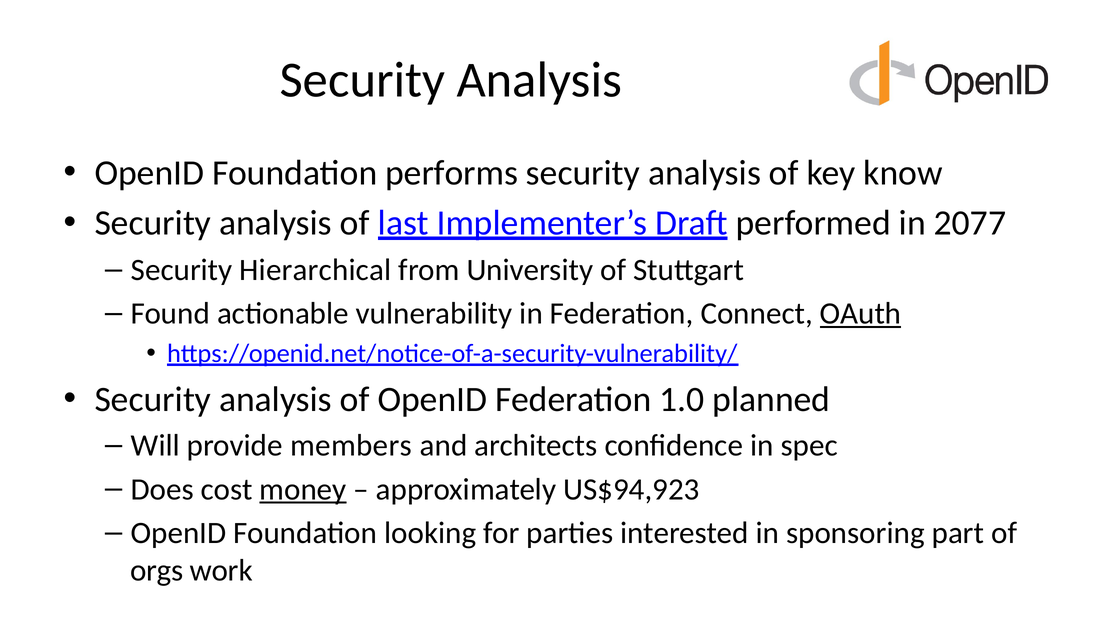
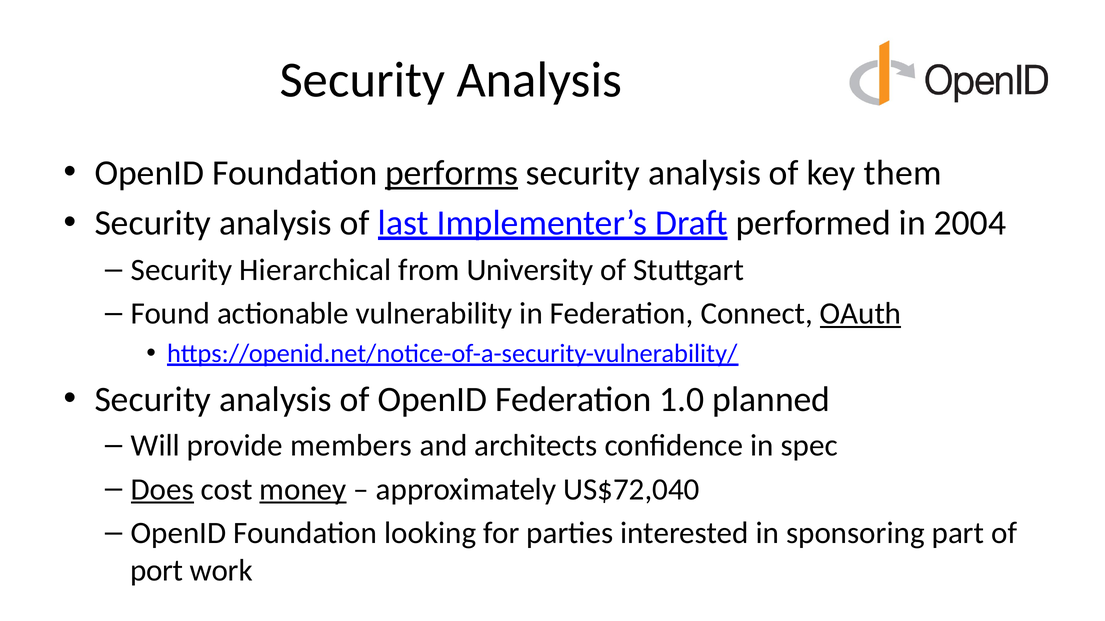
performs underline: none -> present
know: know -> them
2077: 2077 -> 2004
Does underline: none -> present
US$94,923: US$94,923 -> US$72,040
orgs: orgs -> port
